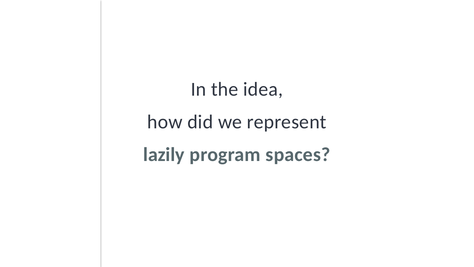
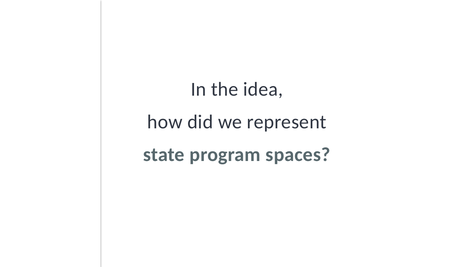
lazily: lazily -> state
